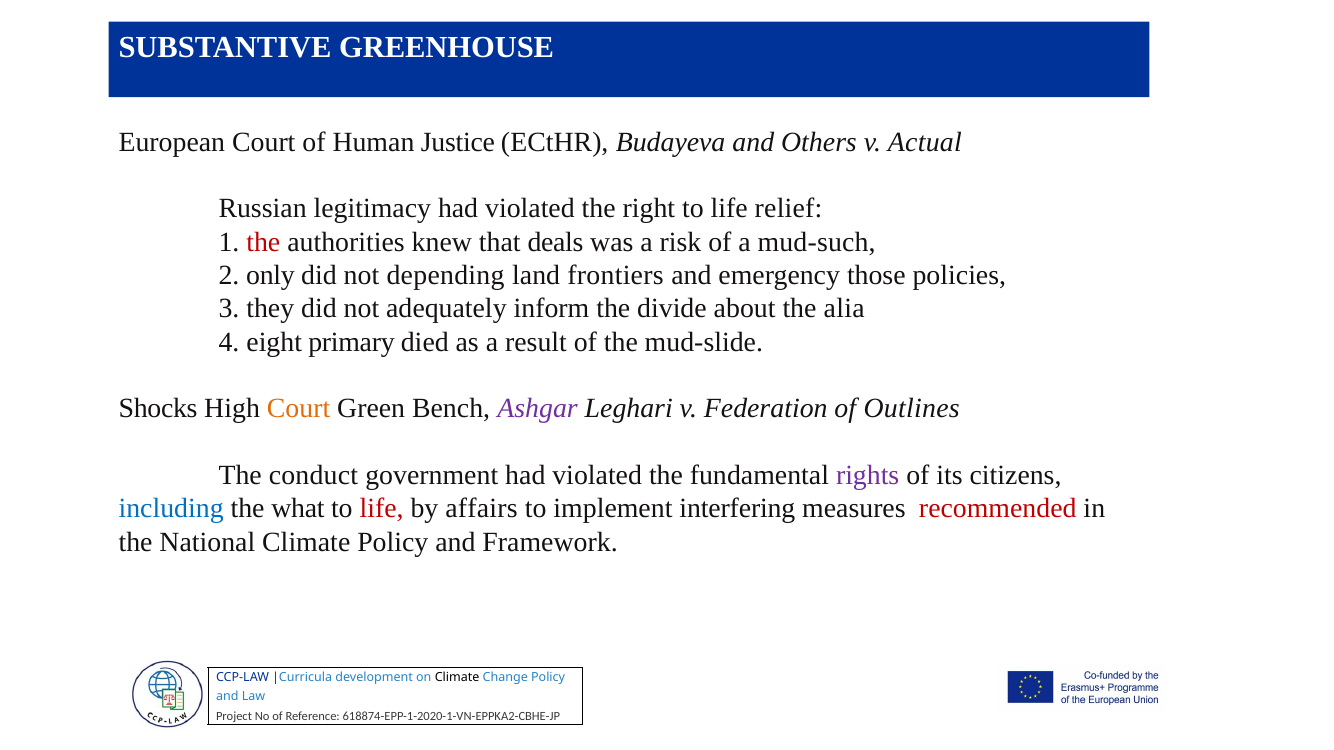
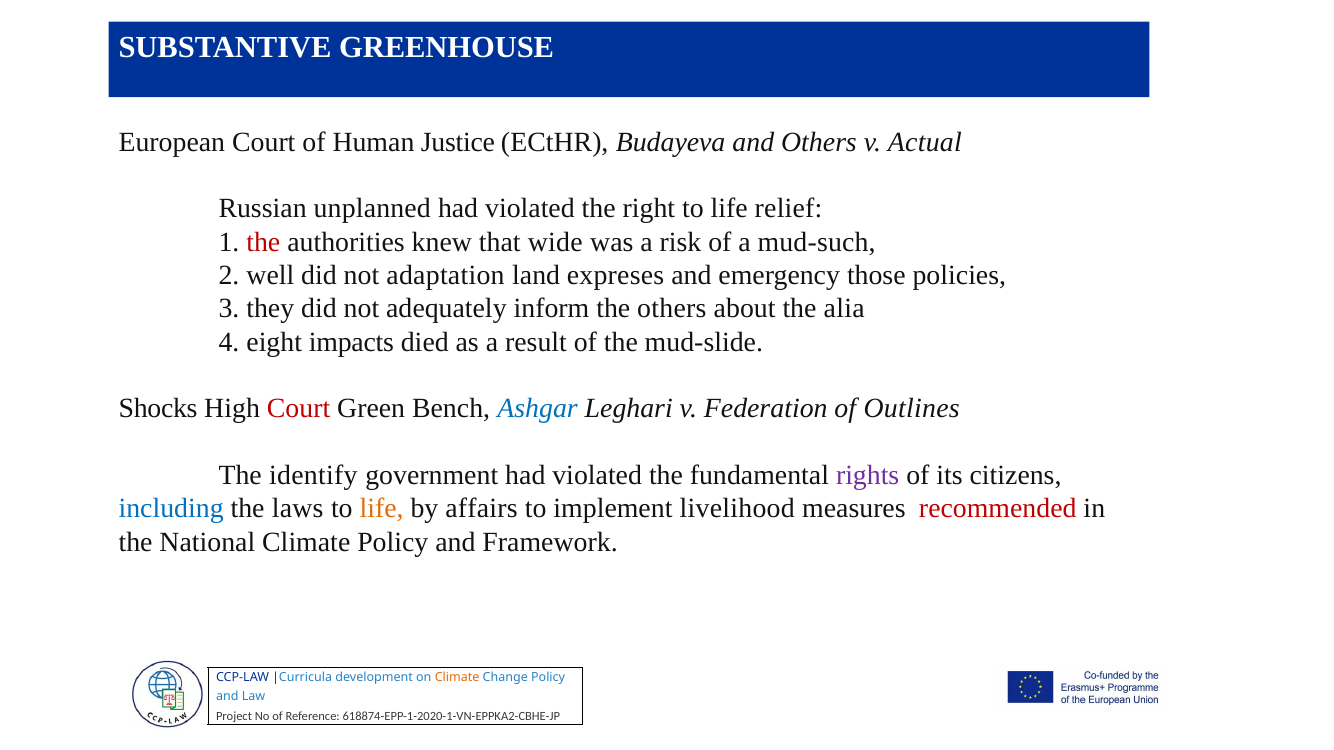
legitimacy: legitimacy -> unplanned
deals: deals -> wide
only: only -> well
depending: depending -> adaptation
frontiers: frontiers -> expreses
the divide: divide -> others
primary: primary -> impacts
Court at (299, 409) colour: orange -> red
Ashgar colour: purple -> blue
conduct: conduct -> identify
what: what -> laws
life at (382, 509) colour: red -> orange
interfering: interfering -> livelihood
Climate at (457, 678) colour: black -> orange
